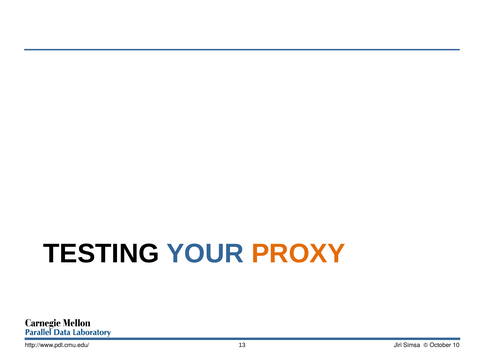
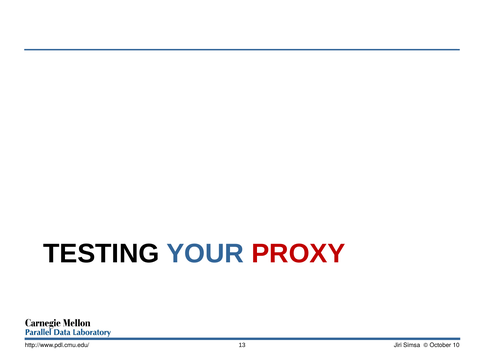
PROXY colour: orange -> red
